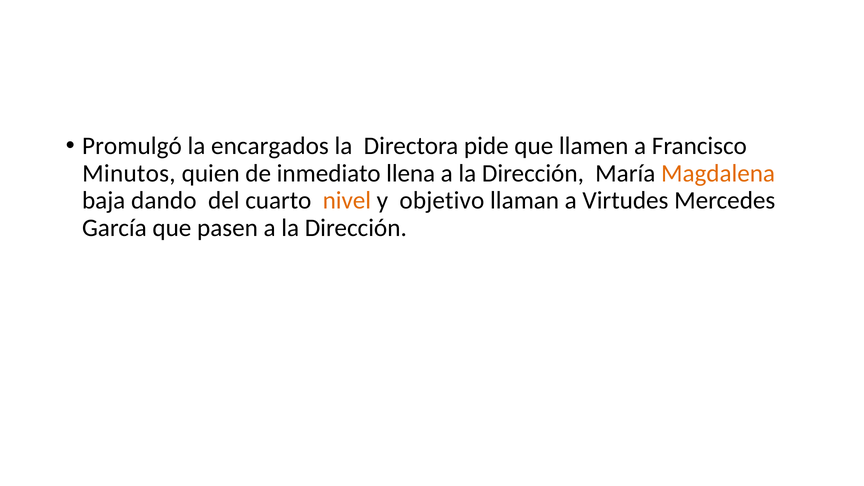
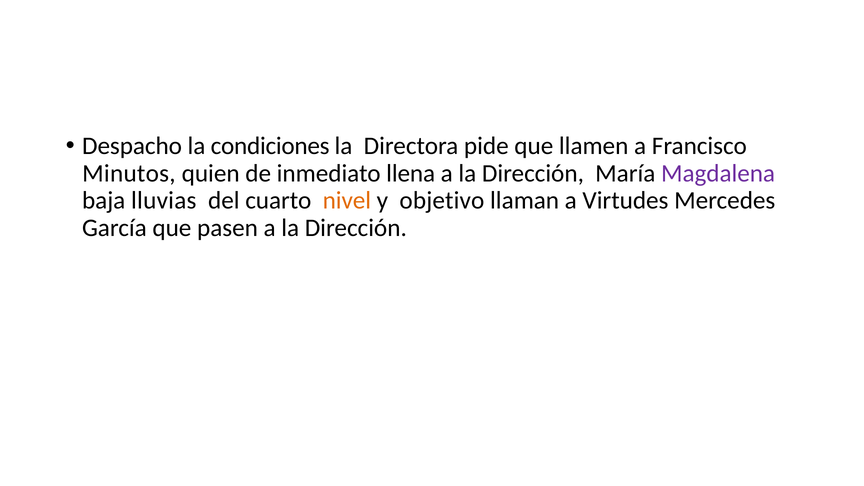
Promulgó: Promulgó -> Despacho
encargados: encargados -> condiciones
Magdalena colour: orange -> purple
dando: dando -> lluvias
